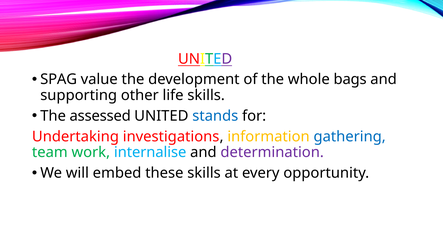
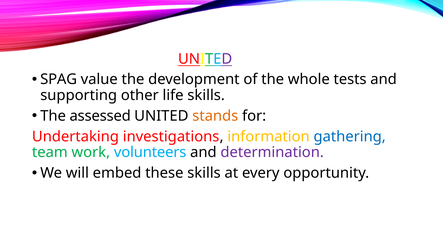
bags: bags -> tests
stands colour: blue -> orange
internalise: internalise -> volunteers
